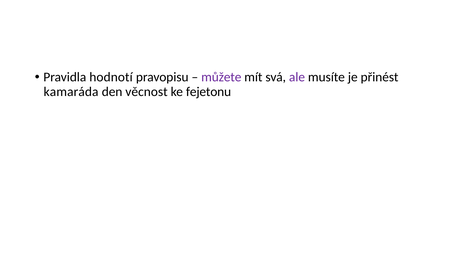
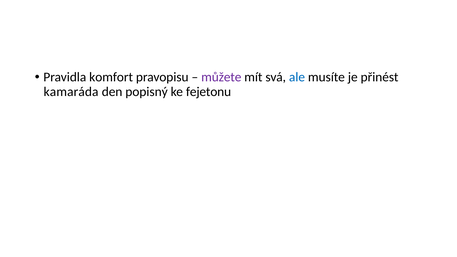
hodnotí: hodnotí -> komfort
ale colour: purple -> blue
věcnost: věcnost -> popisný
